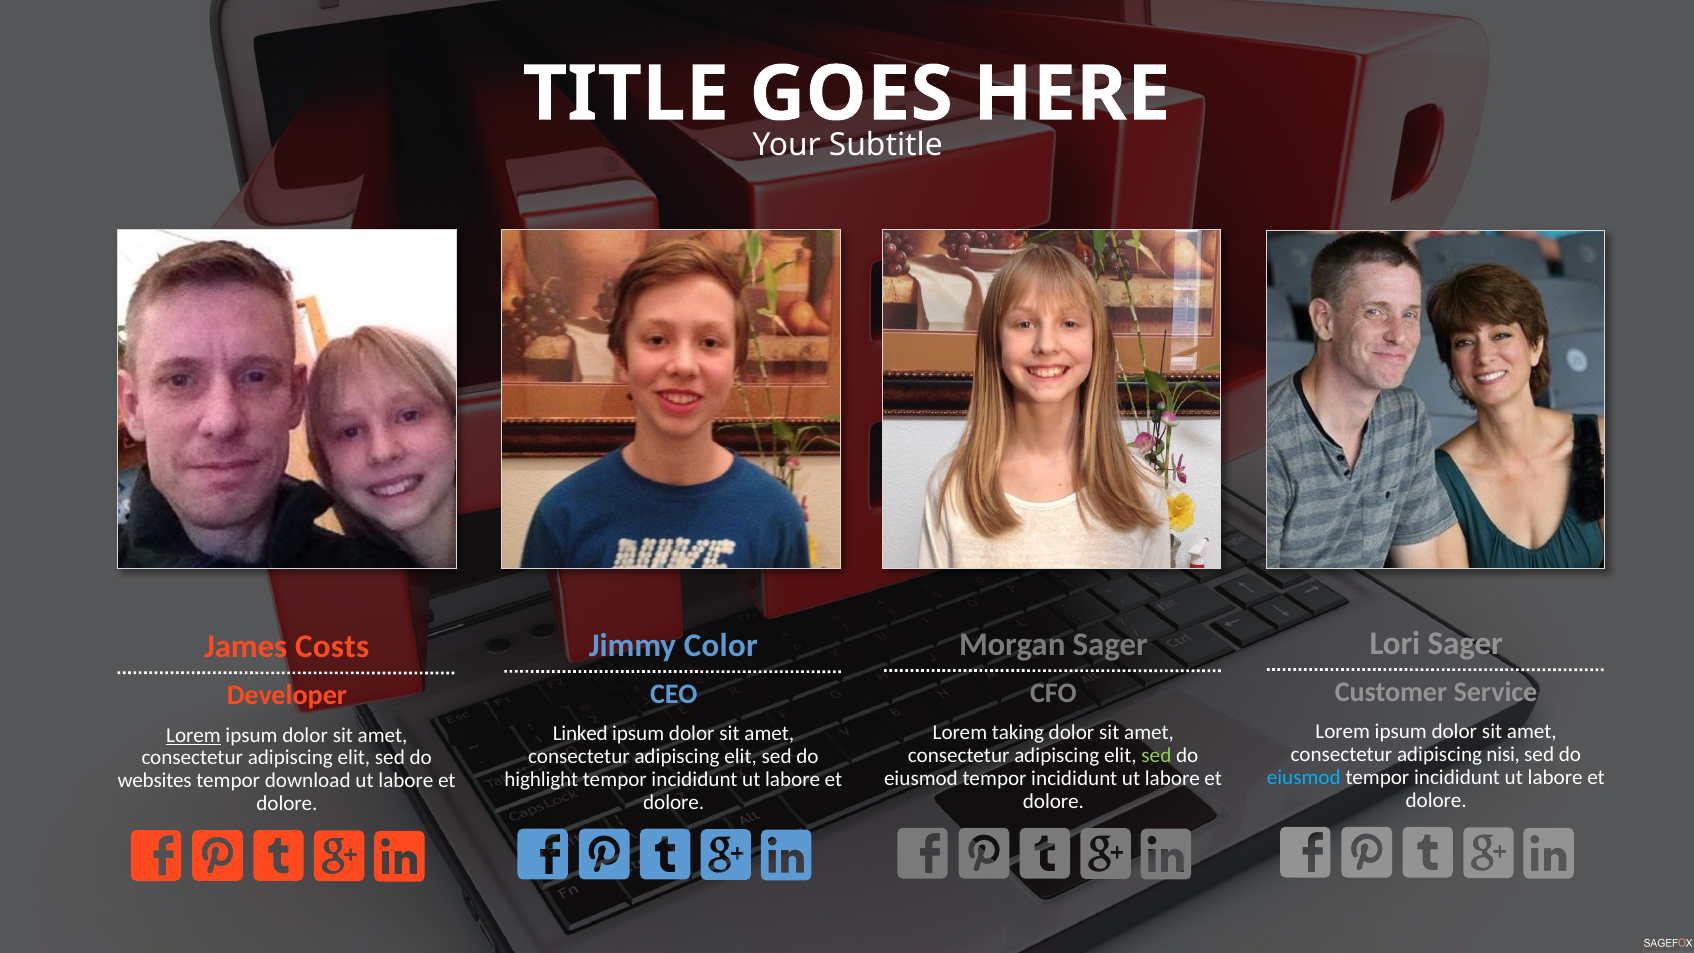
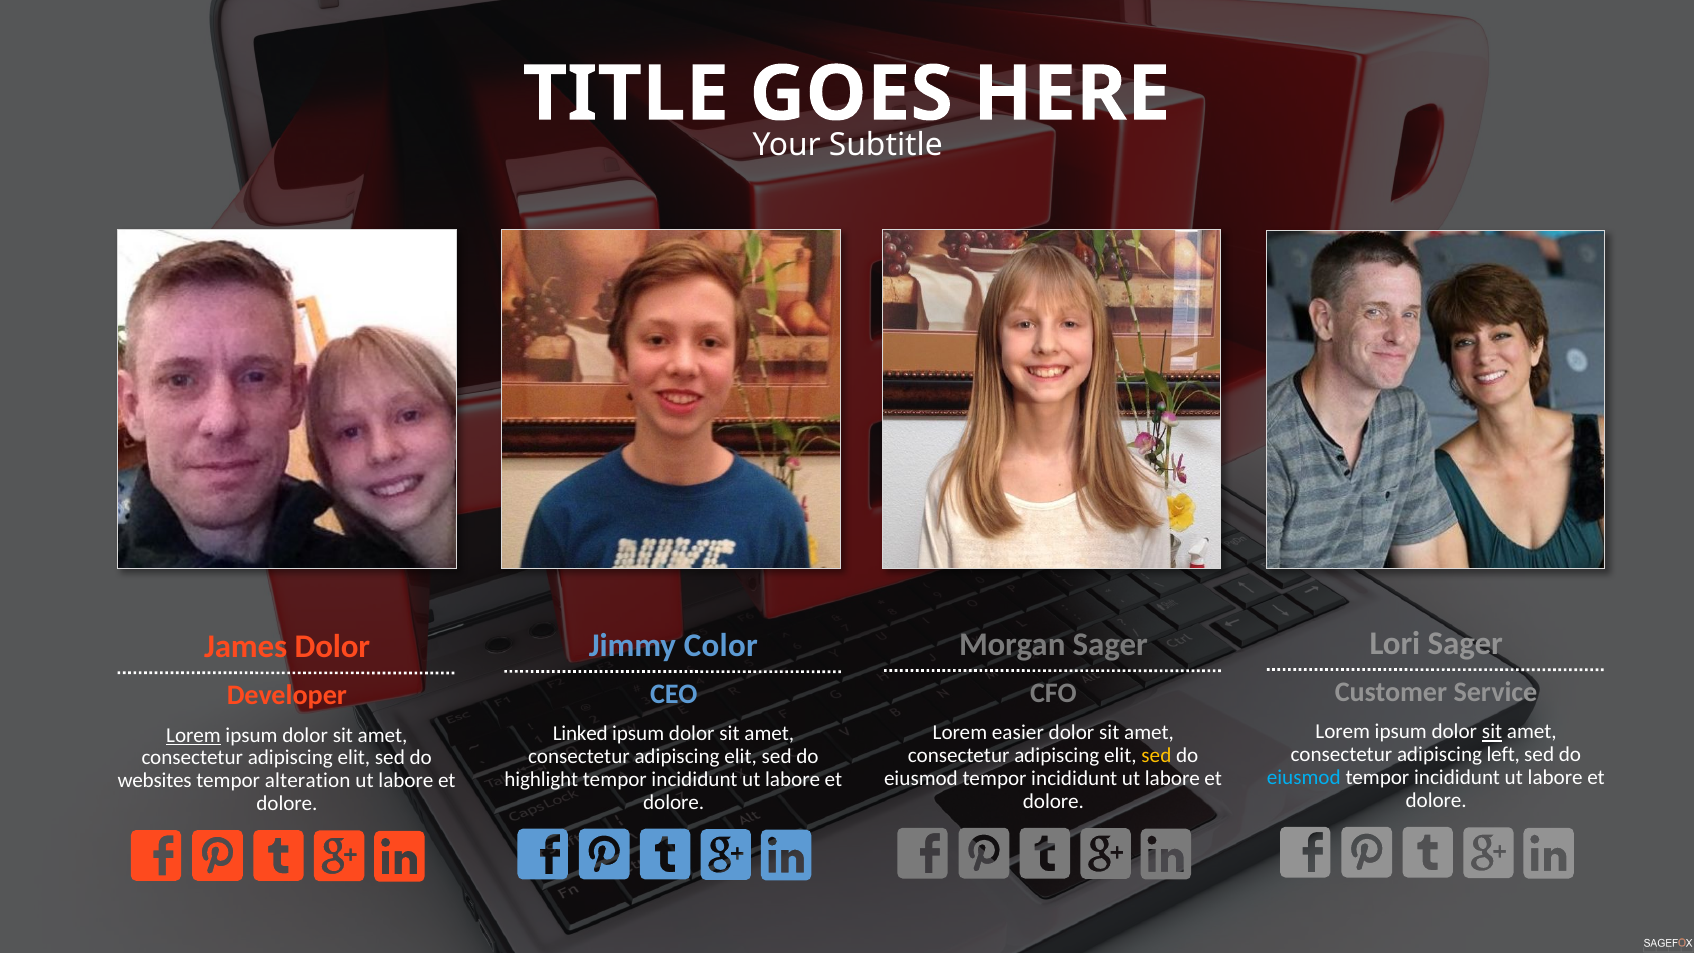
James Costs: Costs -> Dolor
sit at (1492, 732) underline: none -> present
taking: taking -> easier
nisi: nisi -> left
sed at (1156, 756) colour: light green -> yellow
download: download -> alteration
